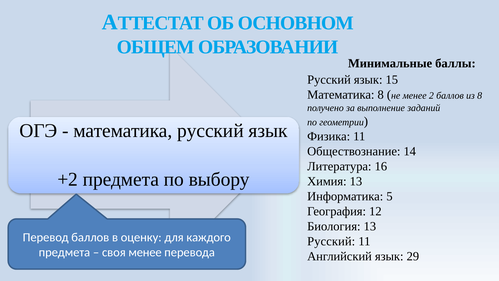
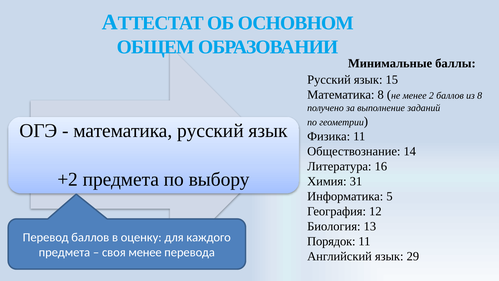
Химия 13: 13 -> 31
Русский at (331, 241): Русский -> Порядок
